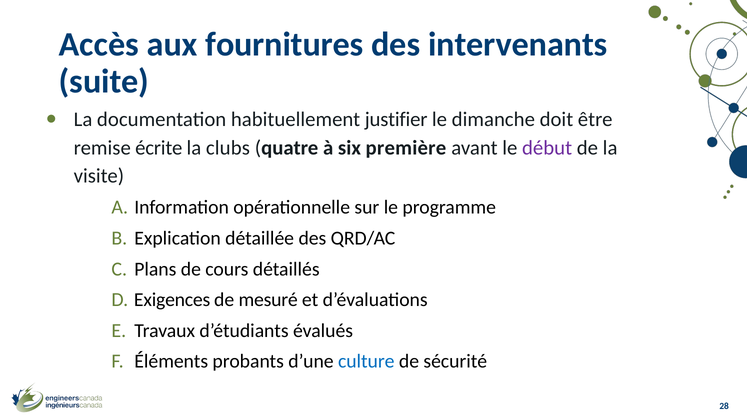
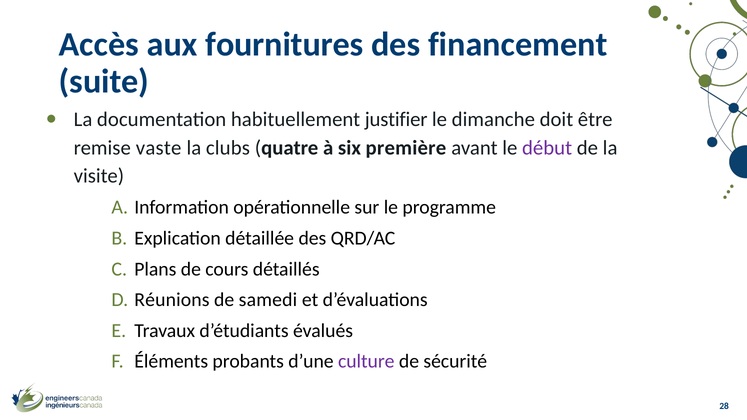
intervenants: intervenants -> financement
écrite: écrite -> vaste
Exigences: Exigences -> Réunions
mesuré: mesuré -> samedi
culture colour: blue -> purple
